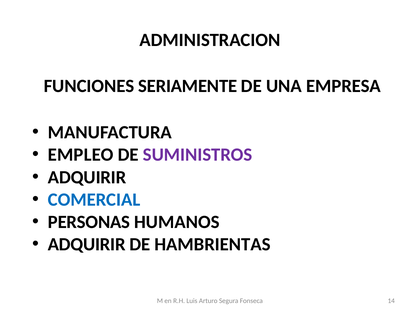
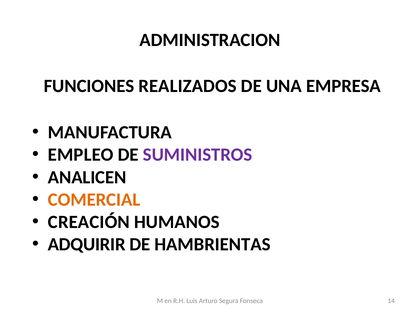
SERIAMENTE: SERIAMENTE -> REALIZADOS
ADQUIRIR at (87, 177): ADQUIRIR -> ANALICEN
COMERCIAL colour: blue -> orange
PERSONAS: PERSONAS -> CREACIÓN
